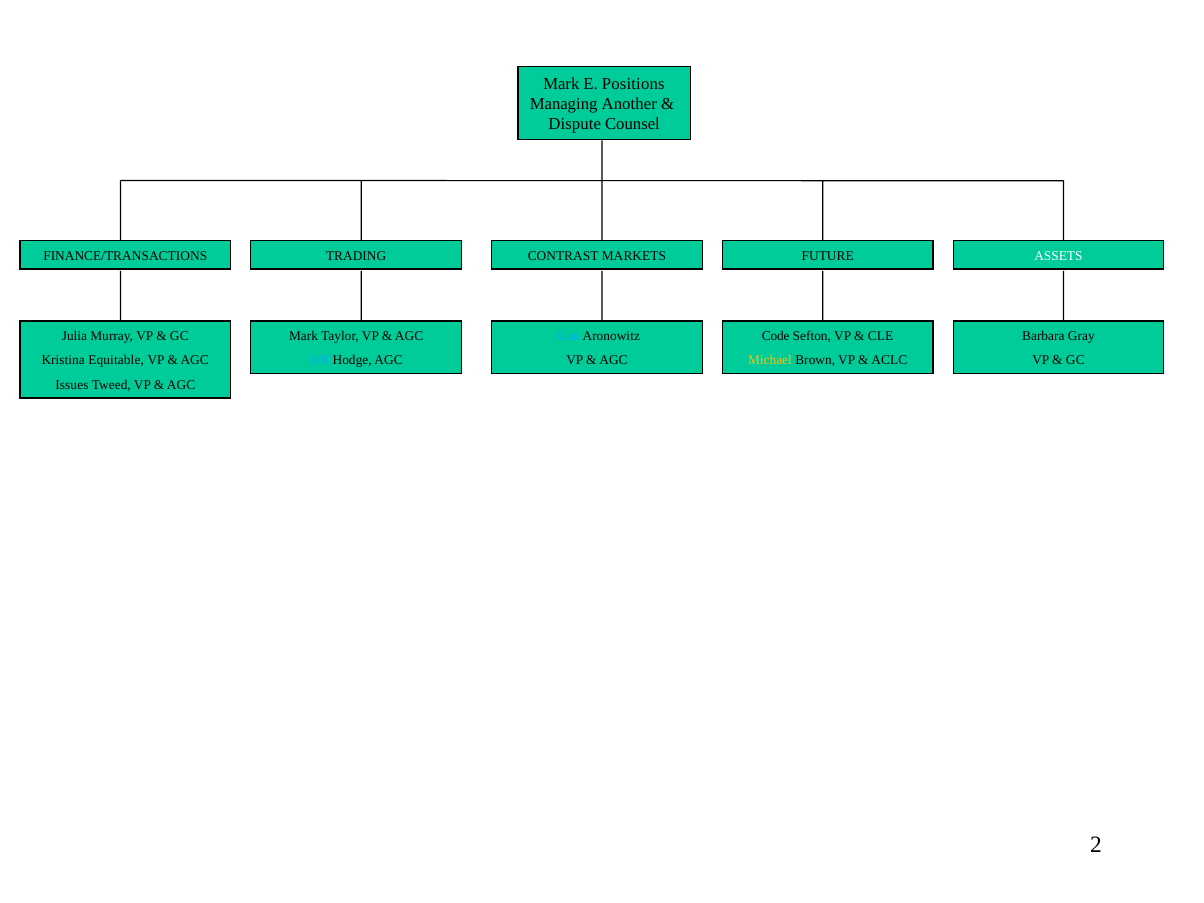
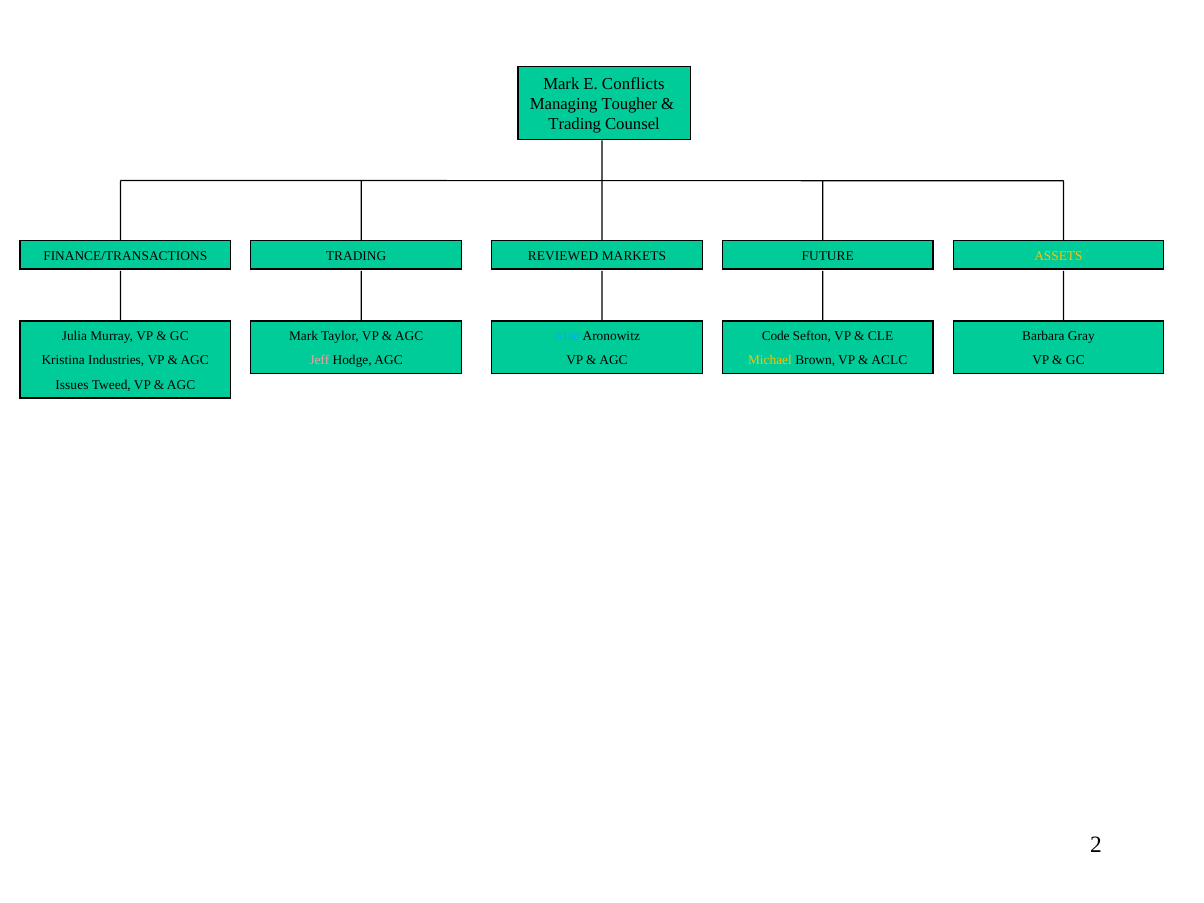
Positions: Positions -> Conflicts
Another: Another -> Tougher
Dispute at (575, 124): Dispute -> Trading
CONTRAST: CONTRAST -> REVIEWED
ASSETS colour: white -> yellow
Equitable: Equitable -> Industries
Jeff colour: light blue -> pink
